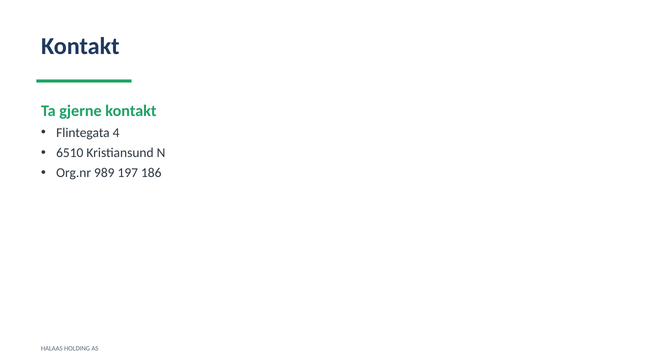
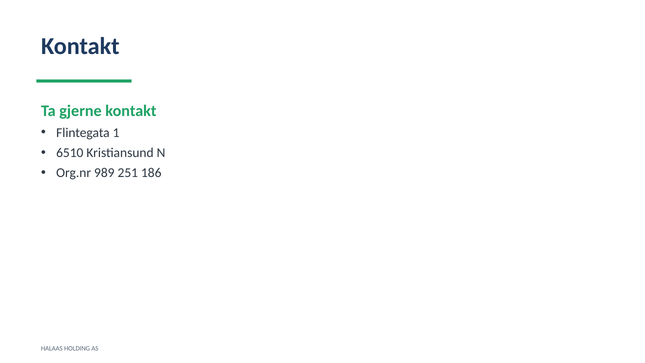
4: 4 -> 1
197: 197 -> 251
